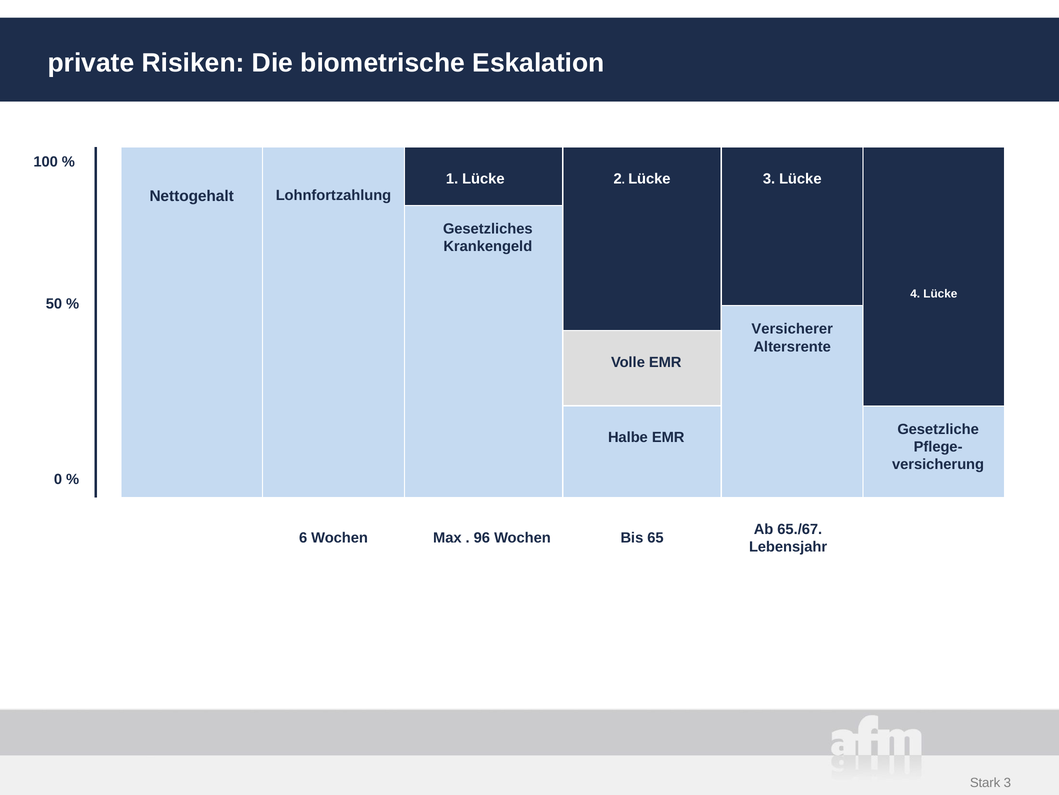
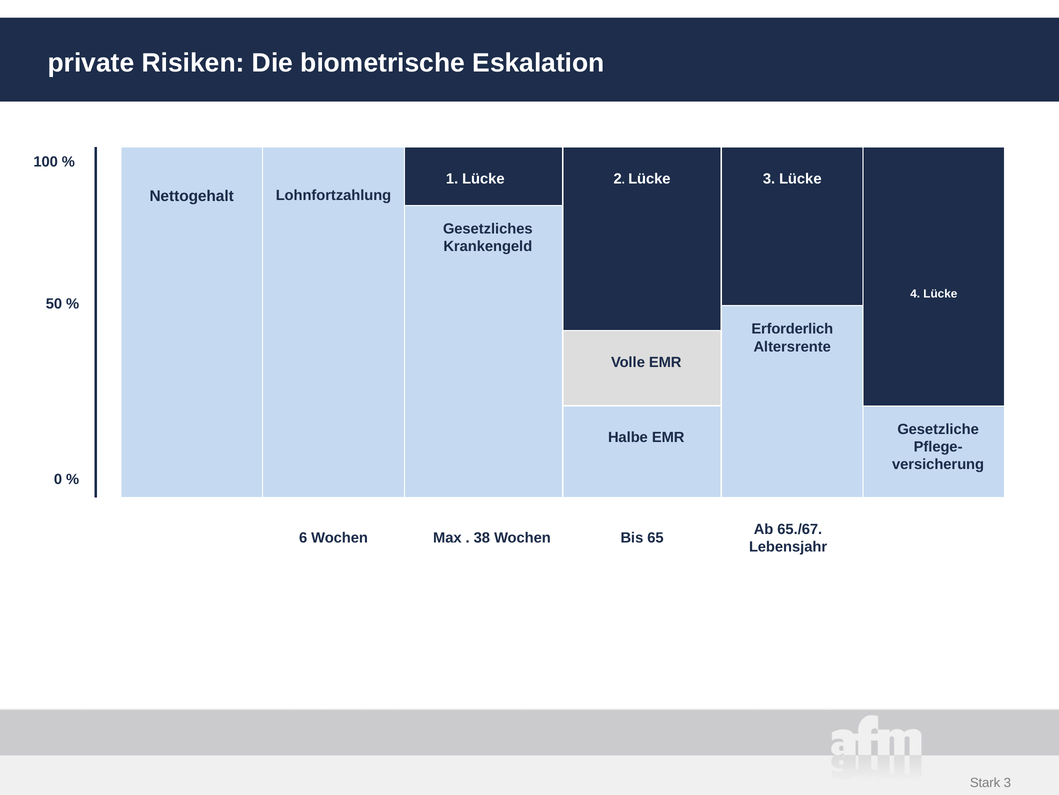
Versicherer: Versicherer -> Erforderlich
96: 96 -> 38
